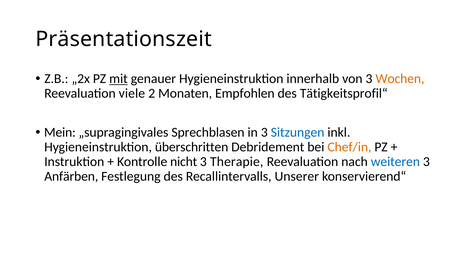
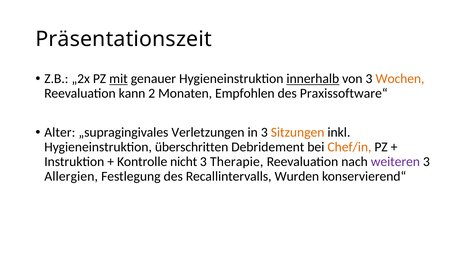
innerhalb underline: none -> present
viele: viele -> kann
Tätigkeitsprofil“: Tätigkeitsprofil“ -> Praxissoftware“
Mein: Mein -> Alter
Sprechblasen: Sprechblasen -> Verletzungen
Sitzungen colour: blue -> orange
weiteren colour: blue -> purple
Anfärben: Anfärben -> Allergien
Unserer: Unserer -> Wurden
